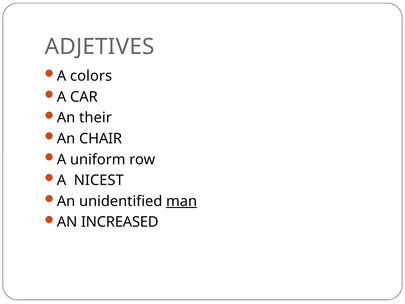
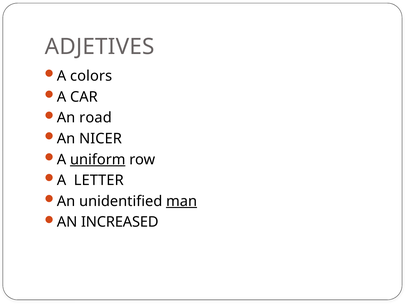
their: their -> road
CHAIR: CHAIR -> NICER
uniform underline: none -> present
NICEST: NICEST -> LETTER
